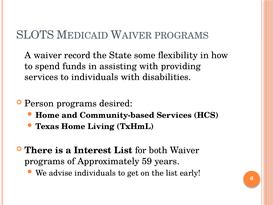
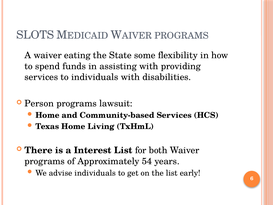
record: record -> eating
desired: desired -> lawsuit
59: 59 -> 54
